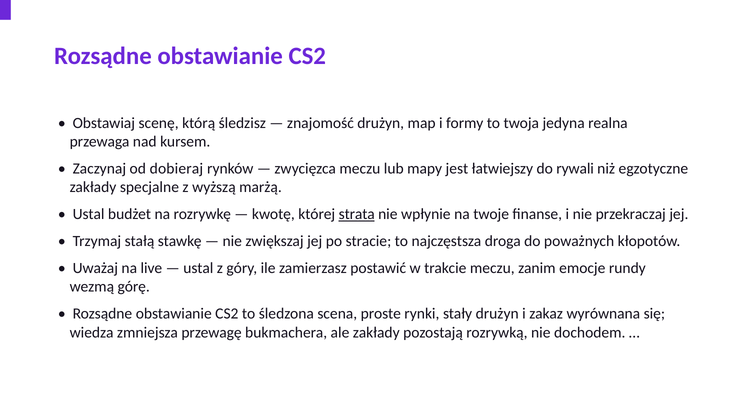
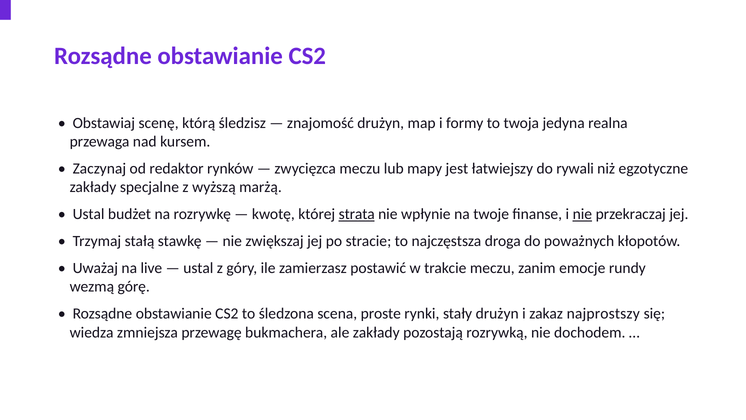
dobieraj: dobieraj -> redaktor
nie at (582, 214) underline: none -> present
wyrównana: wyrównana -> najprostszy
